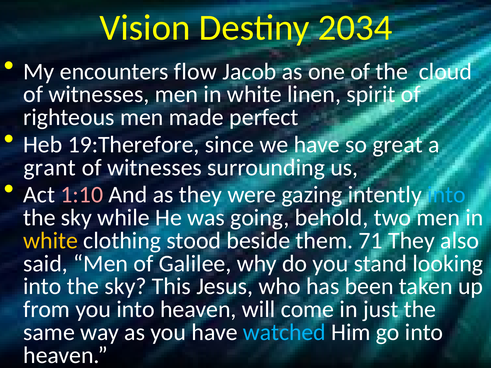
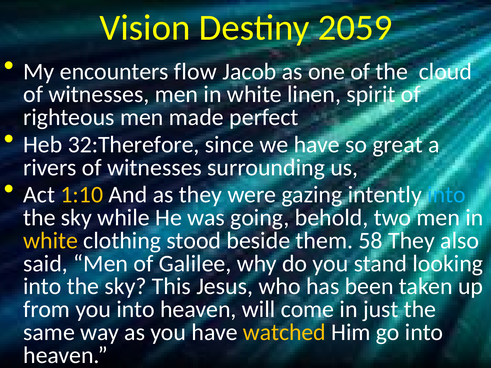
2034: 2034 -> 2059
19:Therefore: 19:Therefore -> 32:Therefore
grant: grant -> rivers
1:10 colour: pink -> yellow
71: 71 -> 58
watched colour: light blue -> yellow
